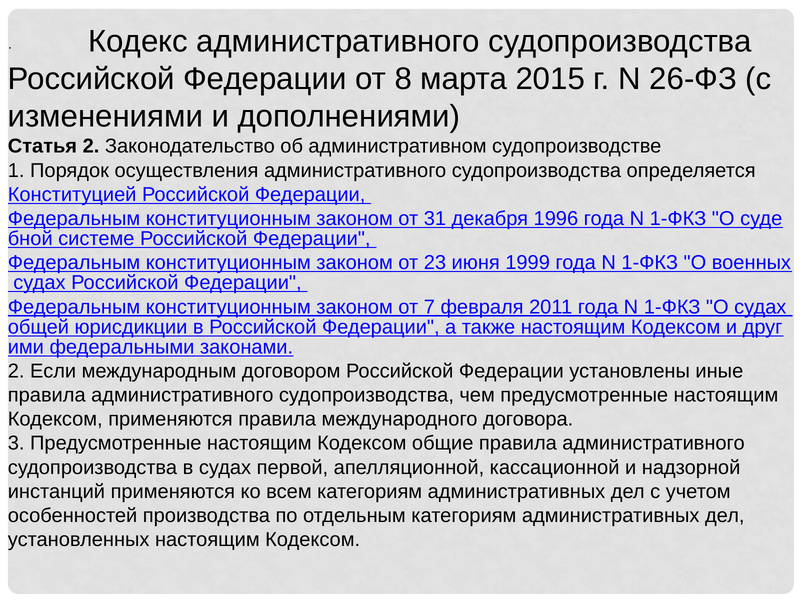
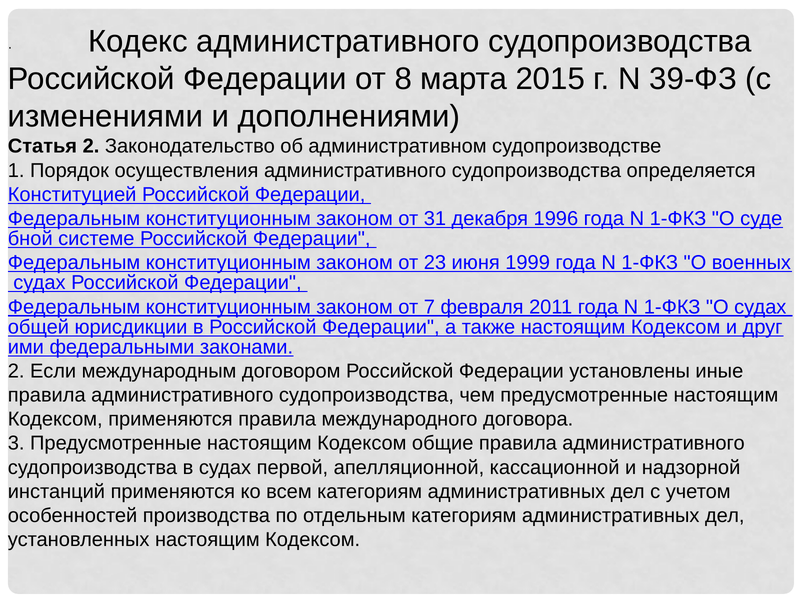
26-ФЗ: 26-ФЗ -> 39-ФЗ
